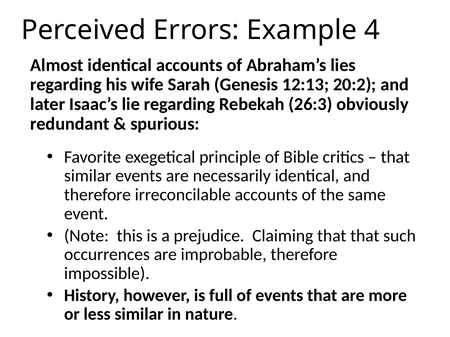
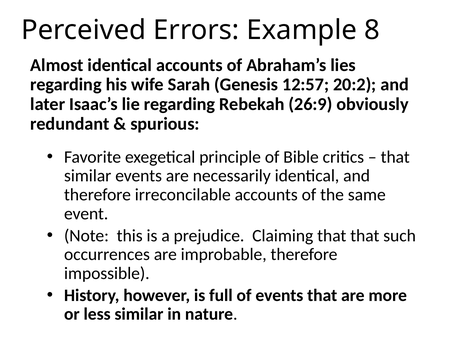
4: 4 -> 8
12:13: 12:13 -> 12:57
26:3: 26:3 -> 26:9
